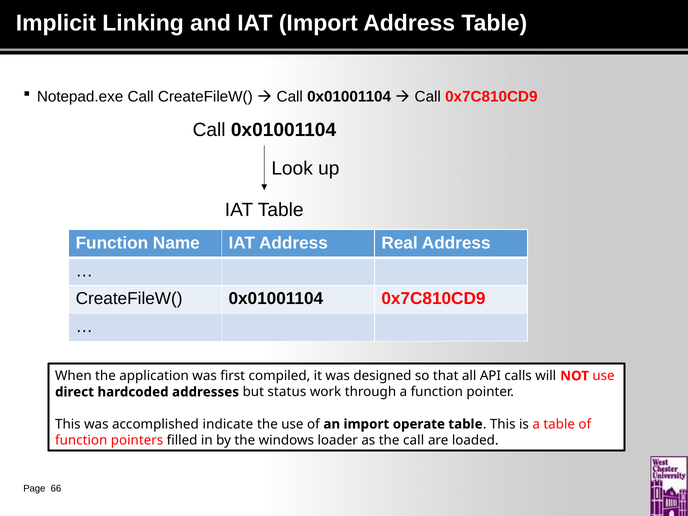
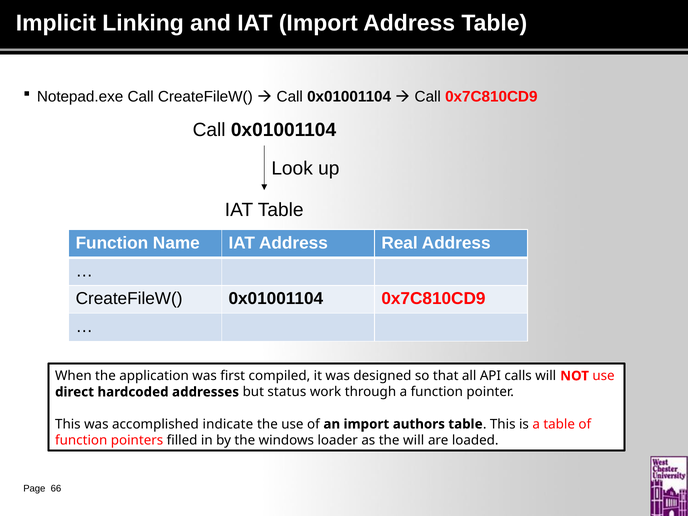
operate: operate -> authors
the call: call -> will
